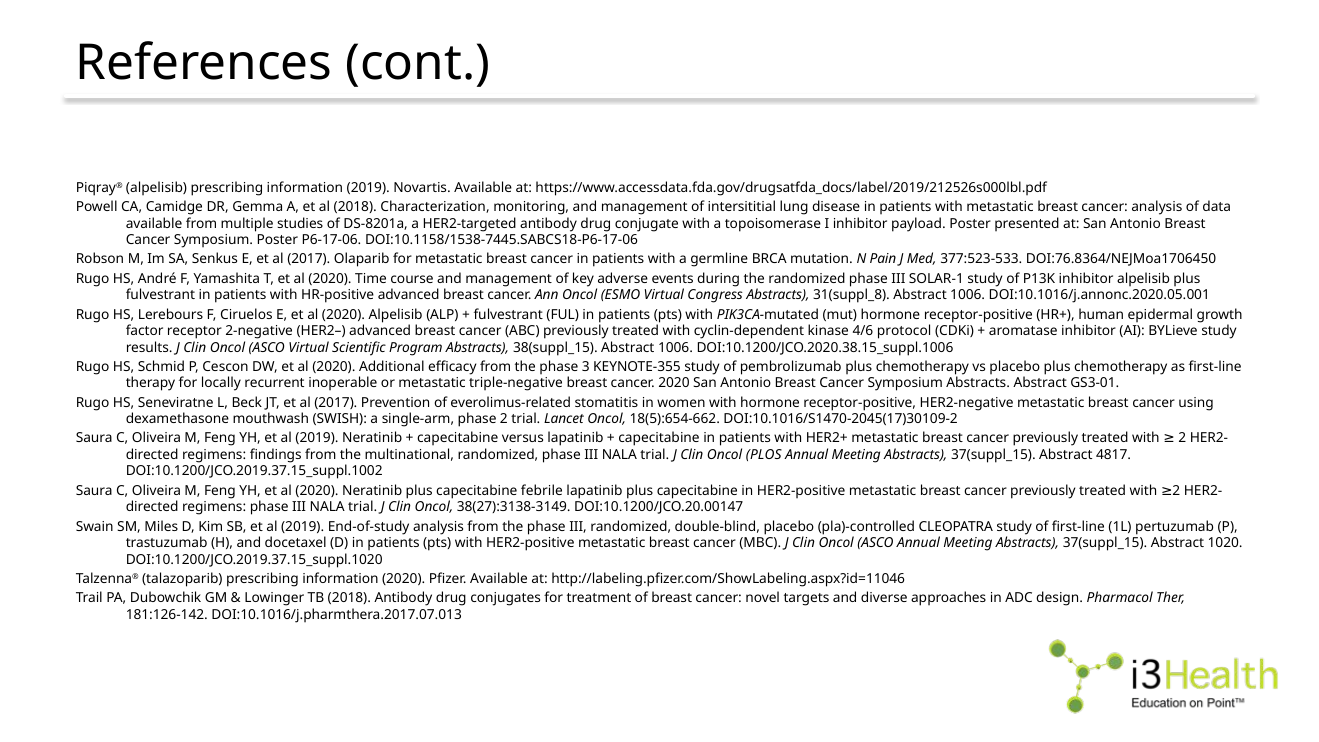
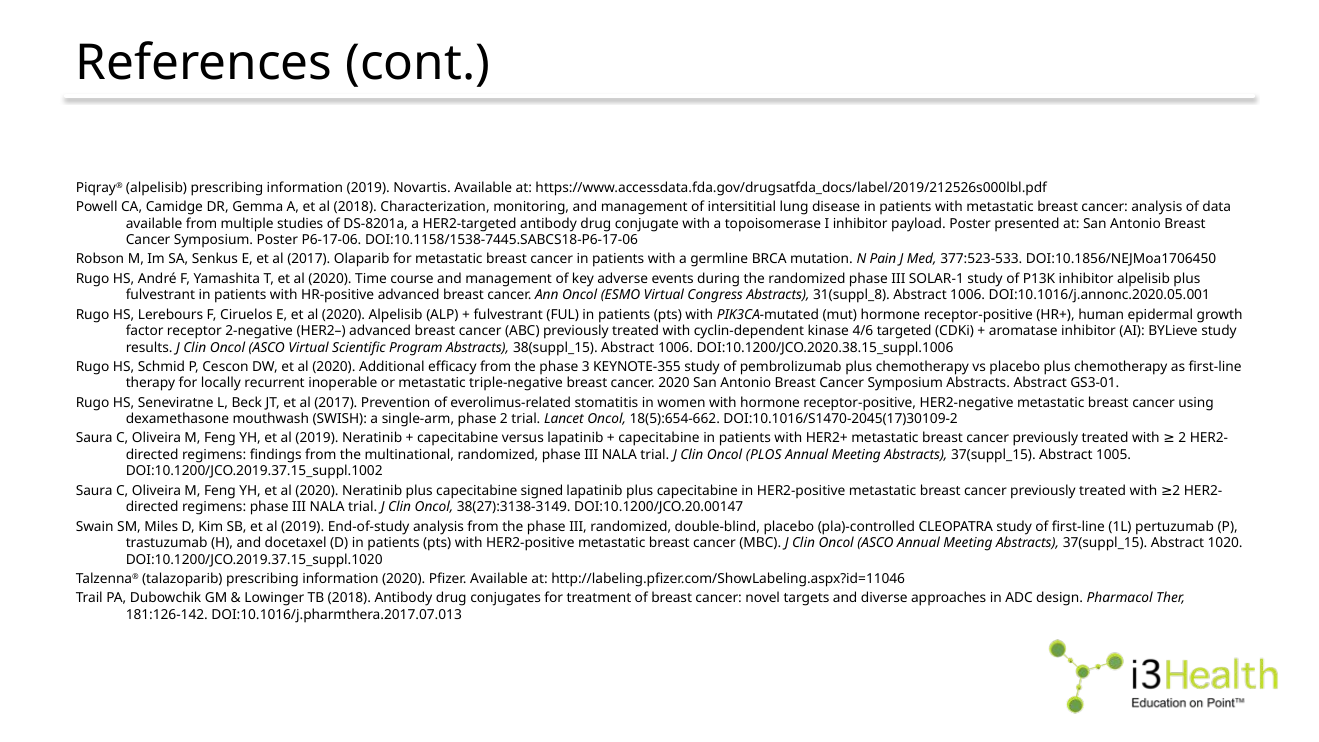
DOI:76.8364/NEJMoa1706450: DOI:76.8364/NEJMoa1706450 -> DOI:10.1856/NEJMoa1706450
protocol: protocol -> targeted
4817: 4817 -> 1005
febrile: febrile -> signed
